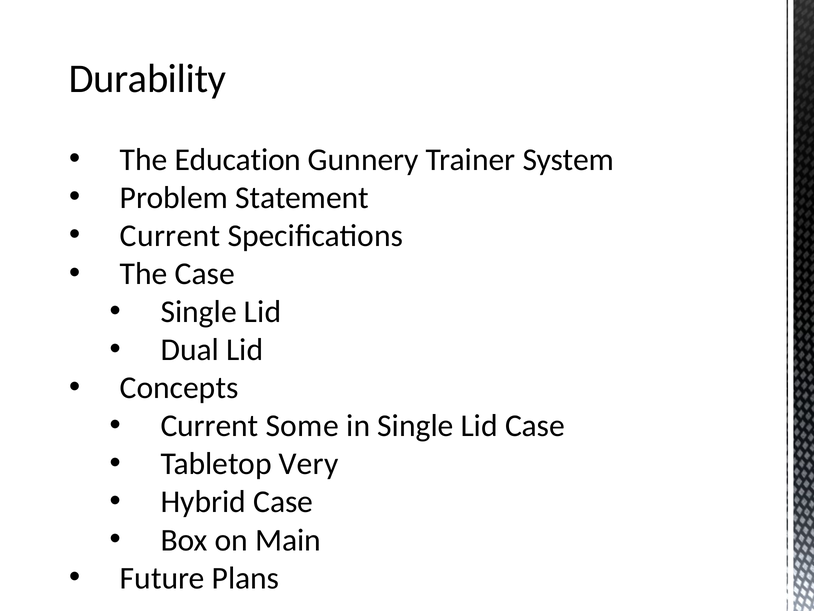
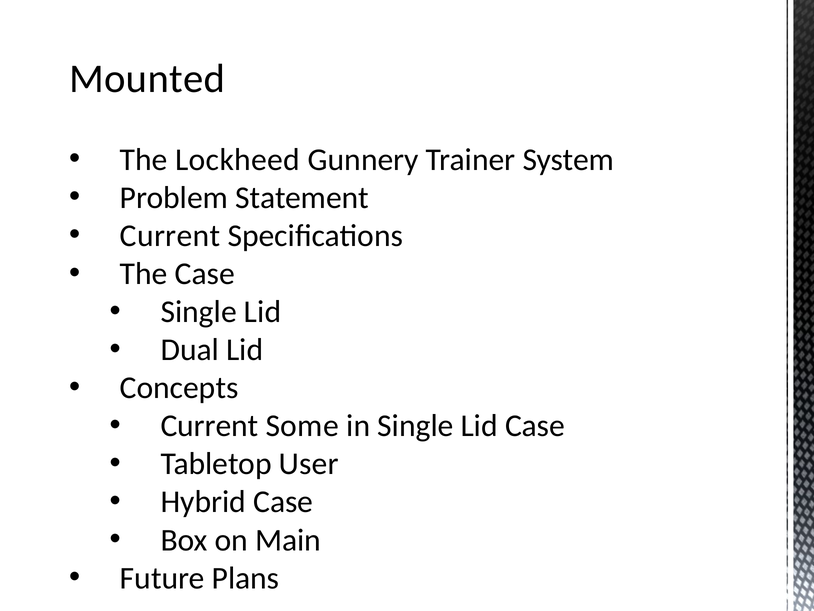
Durability: Durability -> Mounted
Education: Education -> Lockheed
Very: Very -> User
